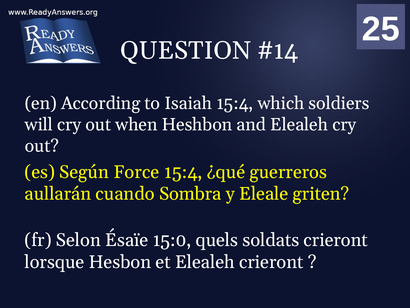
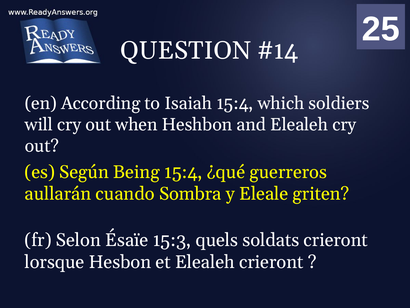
Force: Force -> Being
15:0: 15:0 -> 15:3
